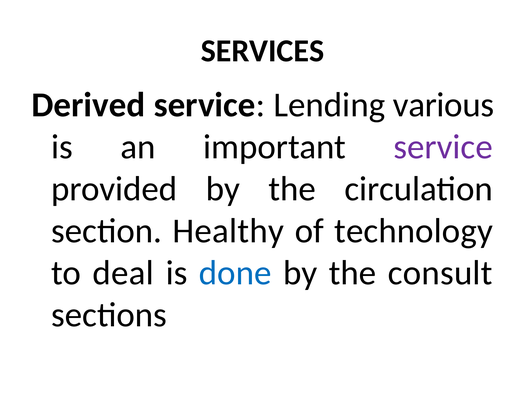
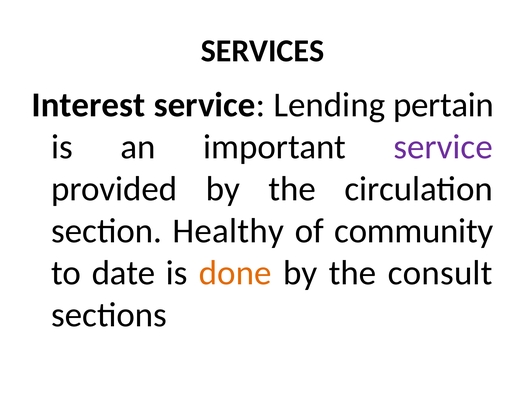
Derived: Derived -> Interest
various: various -> pertain
technology: technology -> community
deal: deal -> date
done colour: blue -> orange
